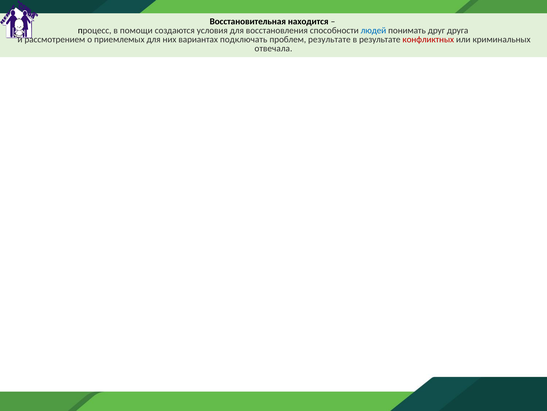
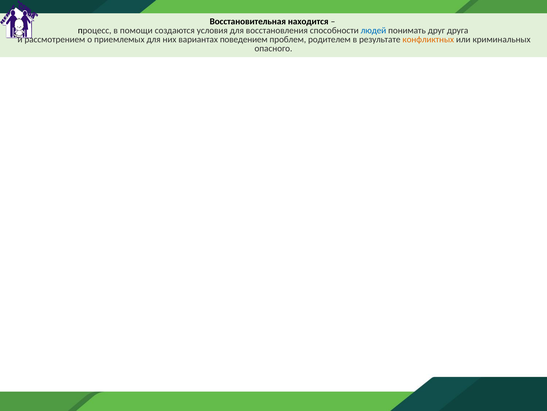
подключать: подключать -> поведением
проблем результате: результате -> родителем
конфликтных colour: red -> orange
отвечала: отвечала -> опасного
